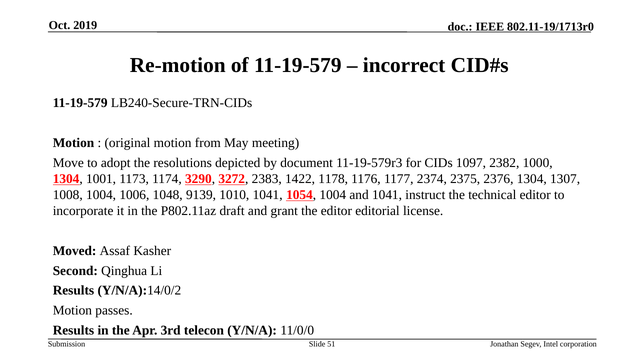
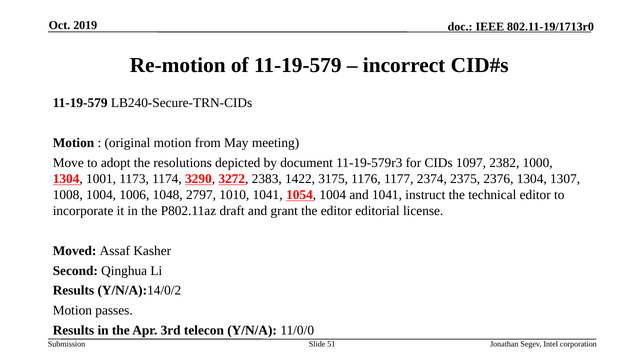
1178: 1178 -> 3175
9139: 9139 -> 2797
